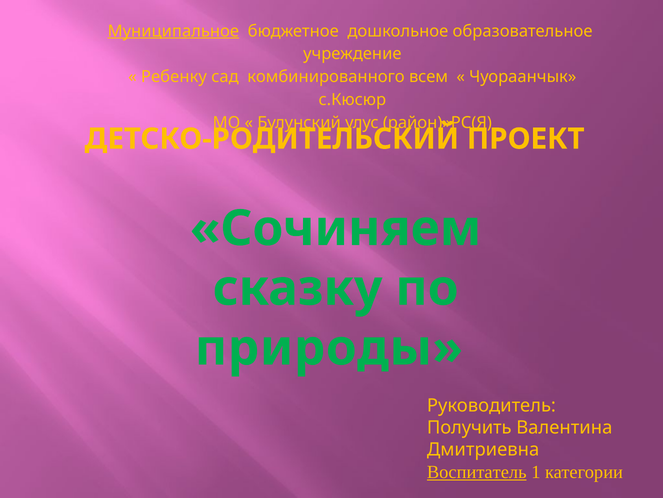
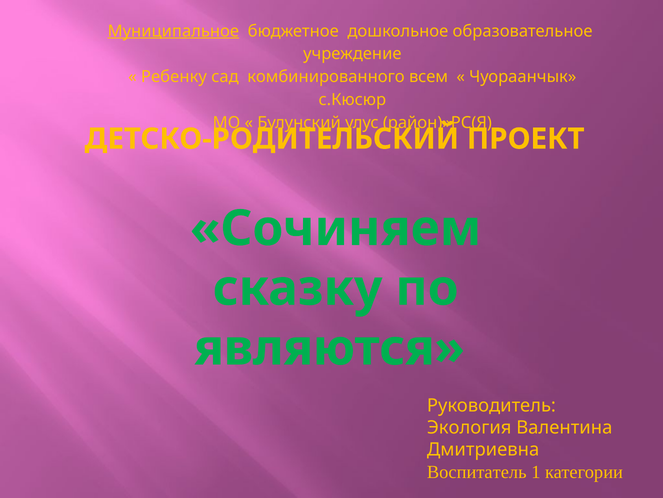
природы: природы -> являются
Получить: Получить -> Экология
Воспитатель underline: present -> none
